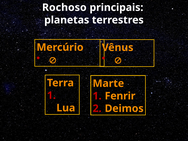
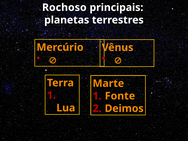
Fenrir: Fenrir -> Fonte
